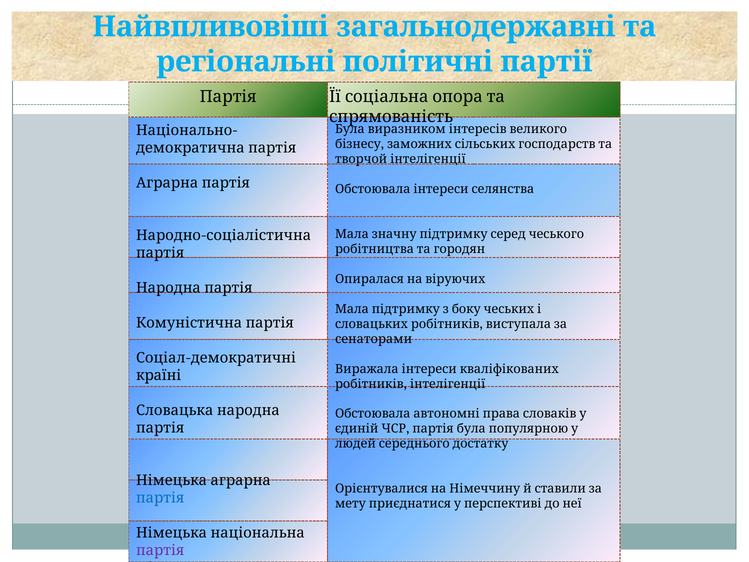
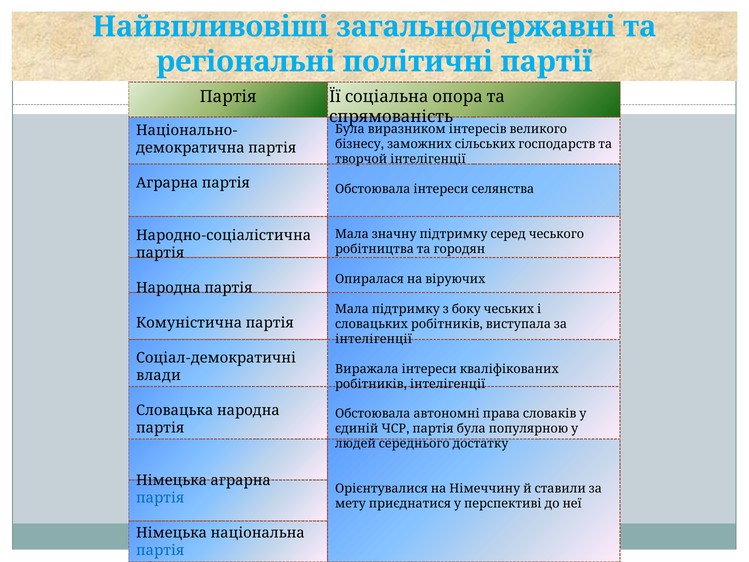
сенаторами at (374, 339): сенаторами -> інтелігенції
країні: країні -> влади
партія at (160, 550) colour: purple -> blue
